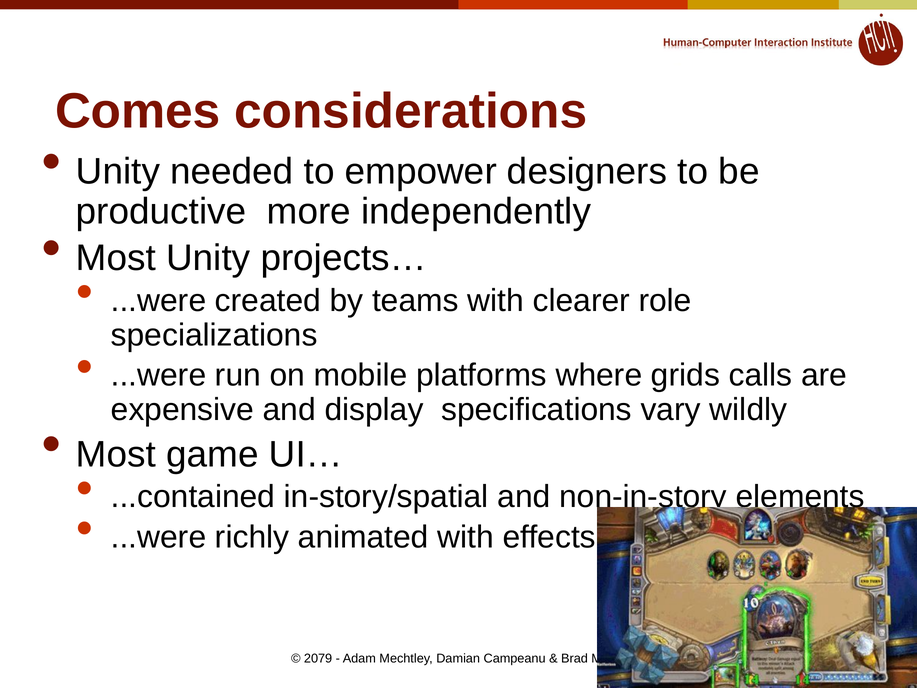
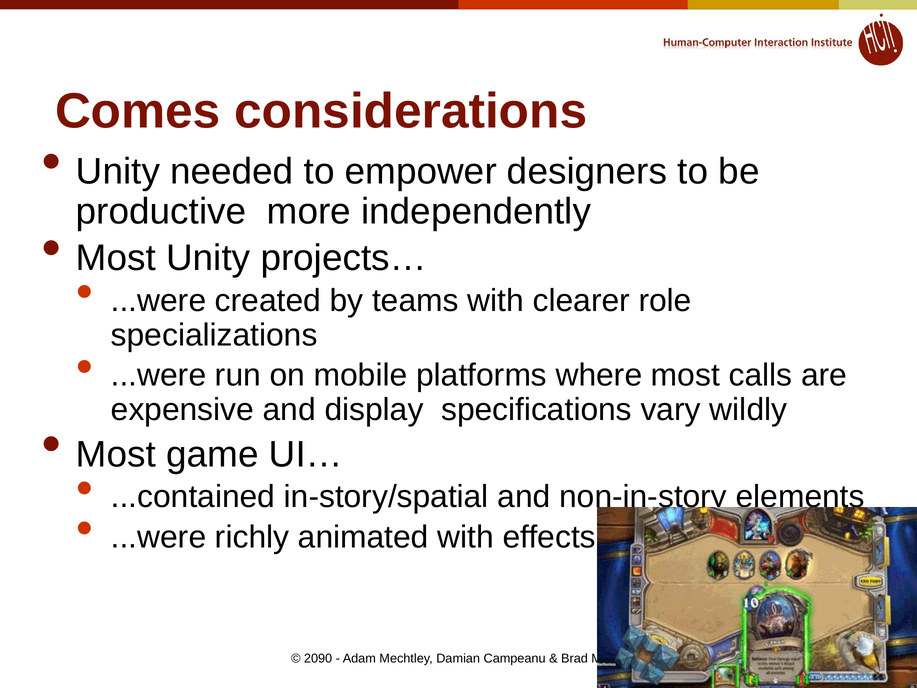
where grids: grids -> most
2079: 2079 -> 2090
